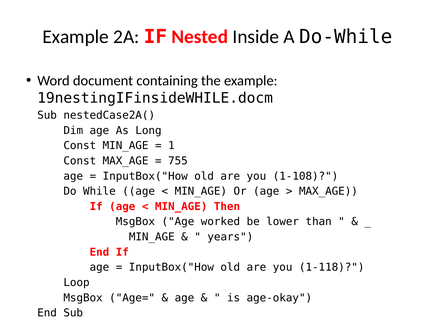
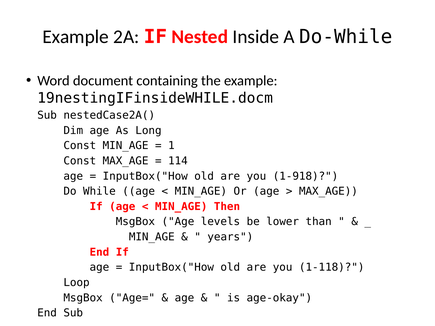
755: 755 -> 114
1-108: 1-108 -> 1-918
worked: worked -> levels
